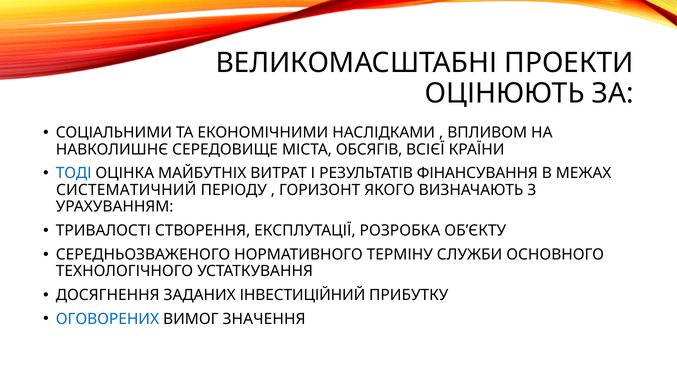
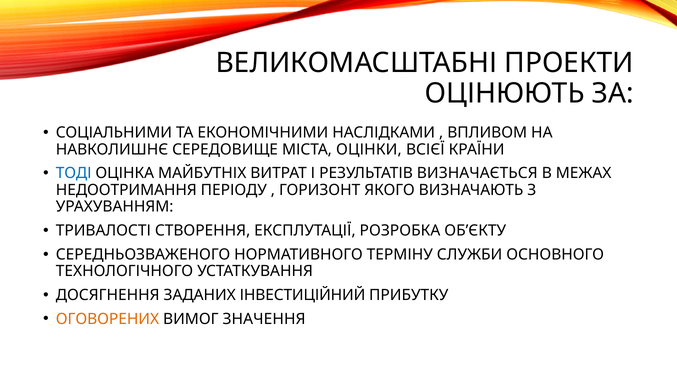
ОБСЯГІВ: ОБСЯГІВ -> ОЦІНКИ
ФІНАНСУВАННЯ: ФІНАНСУВАННЯ -> ВИЗНАЧАЄТЬСЯ
СИСТЕМАТИЧНИЙ: СИСТЕМАТИЧНИЙ -> НЕДООТРИМАННЯ
ОГОВОРЕНИХ colour: blue -> orange
